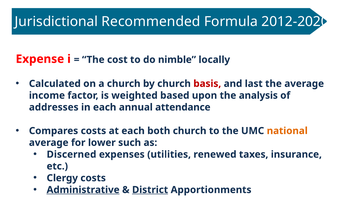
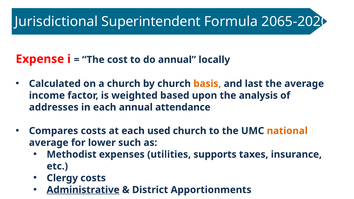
Recommended: Recommended -> Superintendent
2012-2020: 2012-2020 -> 2065-2020
do nimble: nimble -> annual
basis colour: red -> orange
both: both -> used
Discerned: Discerned -> Methodist
renewed: renewed -> supports
District underline: present -> none
